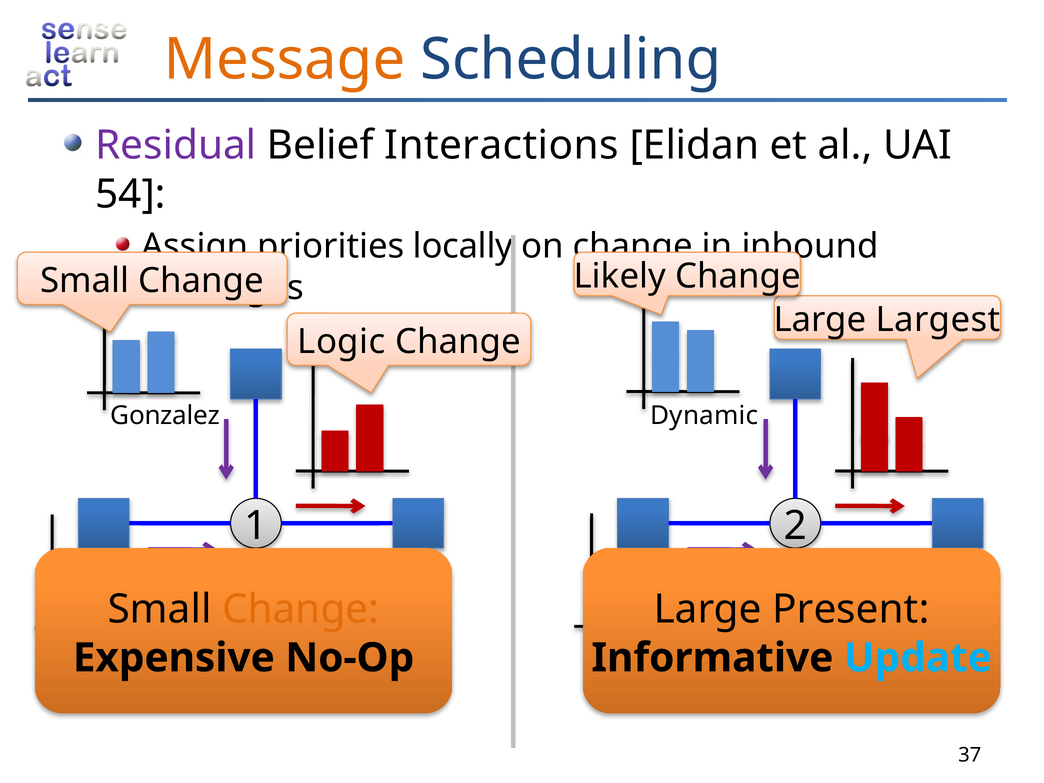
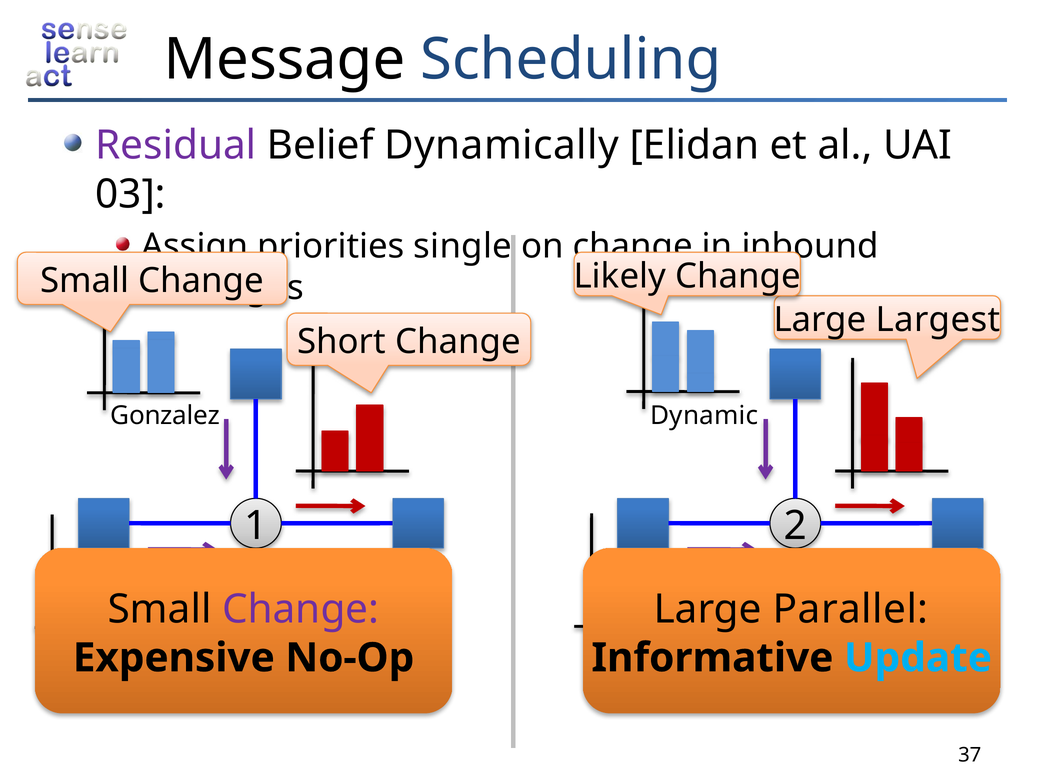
Message at (285, 60) colour: orange -> black
Interactions: Interactions -> Dynamically
54: 54 -> 03
locally: locally -> single
Logic: Logic -> Short
Change at (301, 609) colour: orange -> purple
Present: Present -> Parallel
